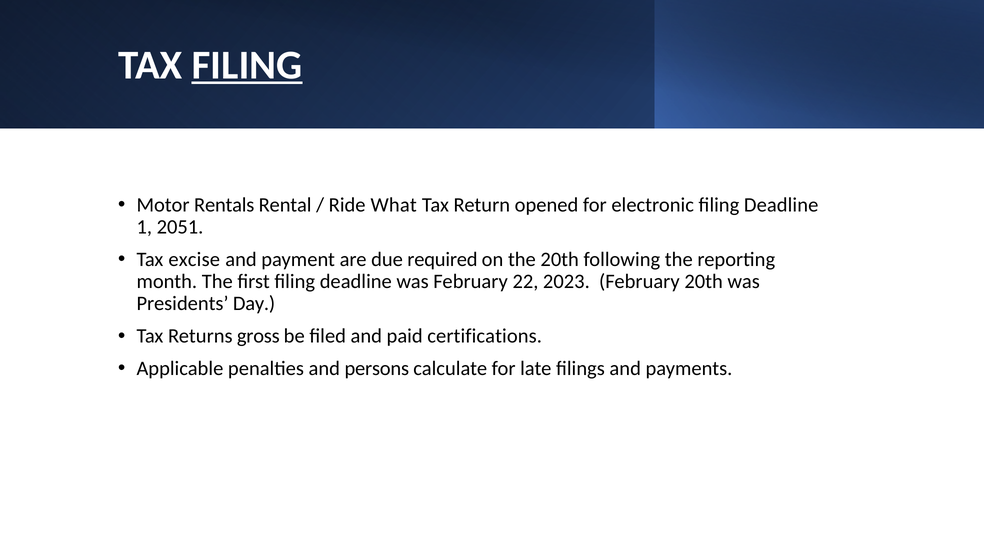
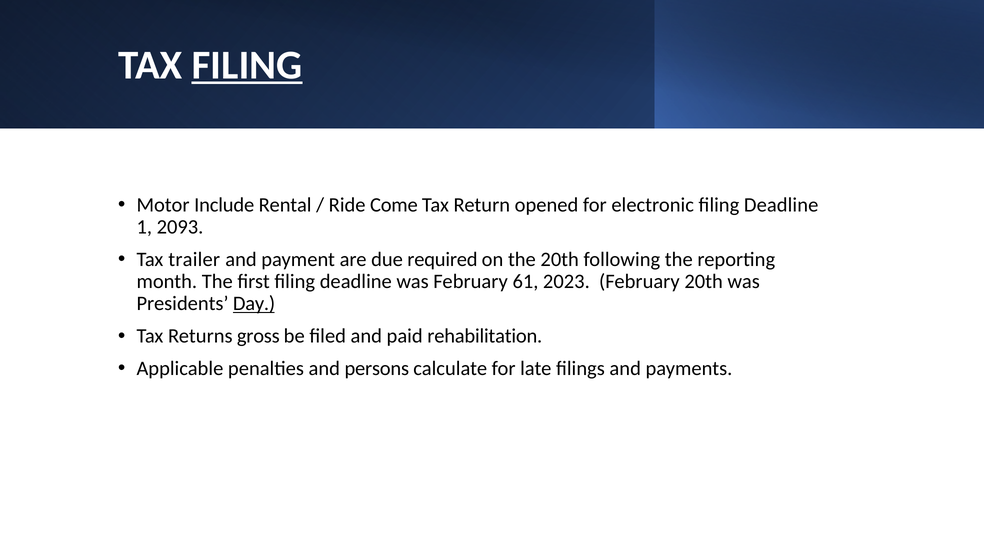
Rentals: Rentals -> Include
What: What -> Come
2051: 2051 -> 2093
excise: excise -> trailer
22: 22 -> 61
Day underline: none -> present
certifications: certifications -> rehabilitation
